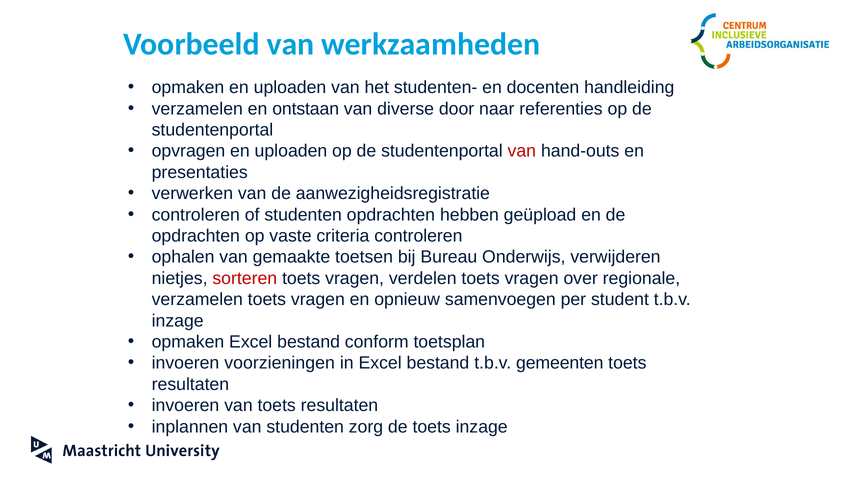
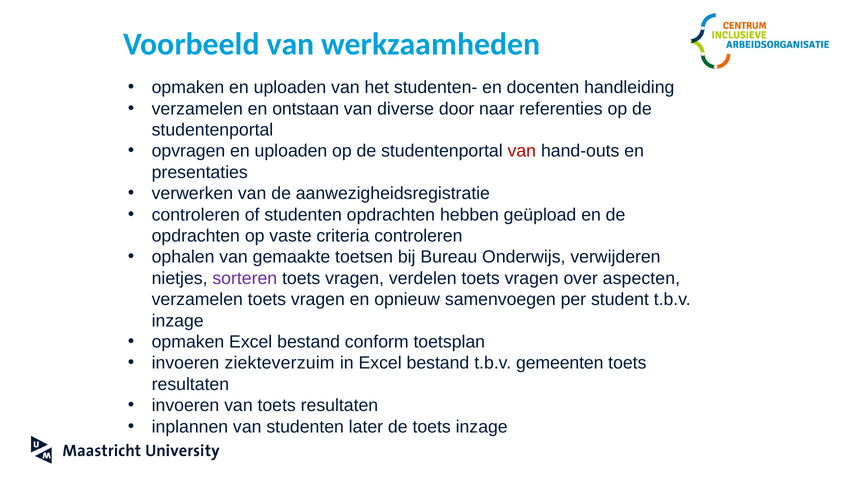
sorteren colour: red -> purple
regionale: regionale -> aspecten
voorzieningen: voorzieningen -> ziekteverzuim
zorg: zorg -> later
